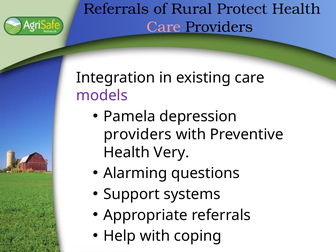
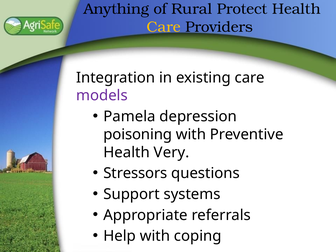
Referrals at (116, 9): Referrals -> Anything
Care at (164, 27) colour: pink -> yellow
providers at (138, 134): providers -> poisoning
Alarming: Alarming -> Stressors
